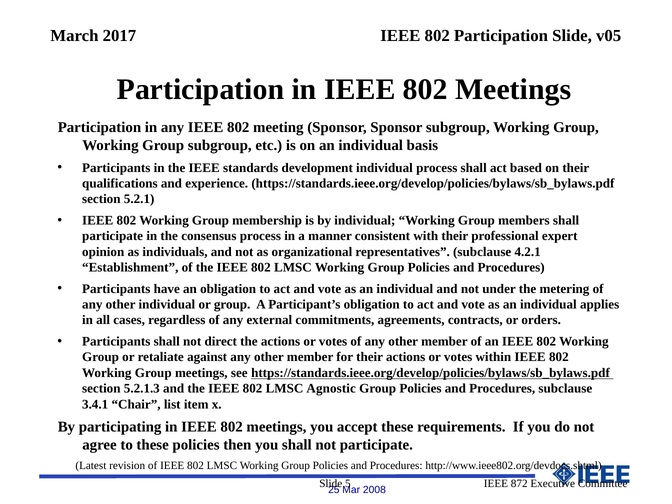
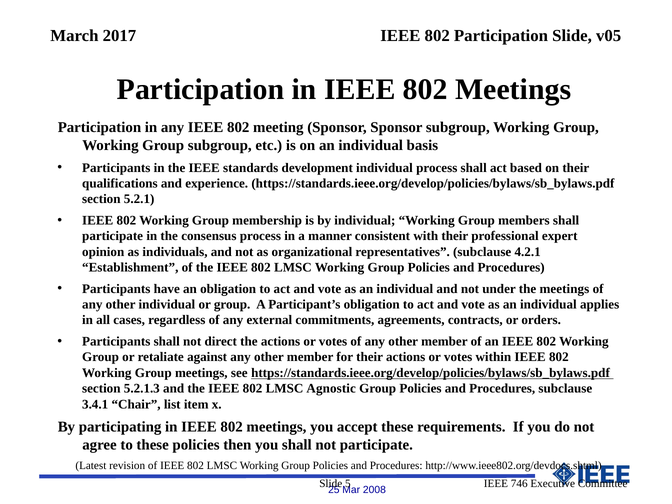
the metering: metering -> meetings
872: 872 -> 746
